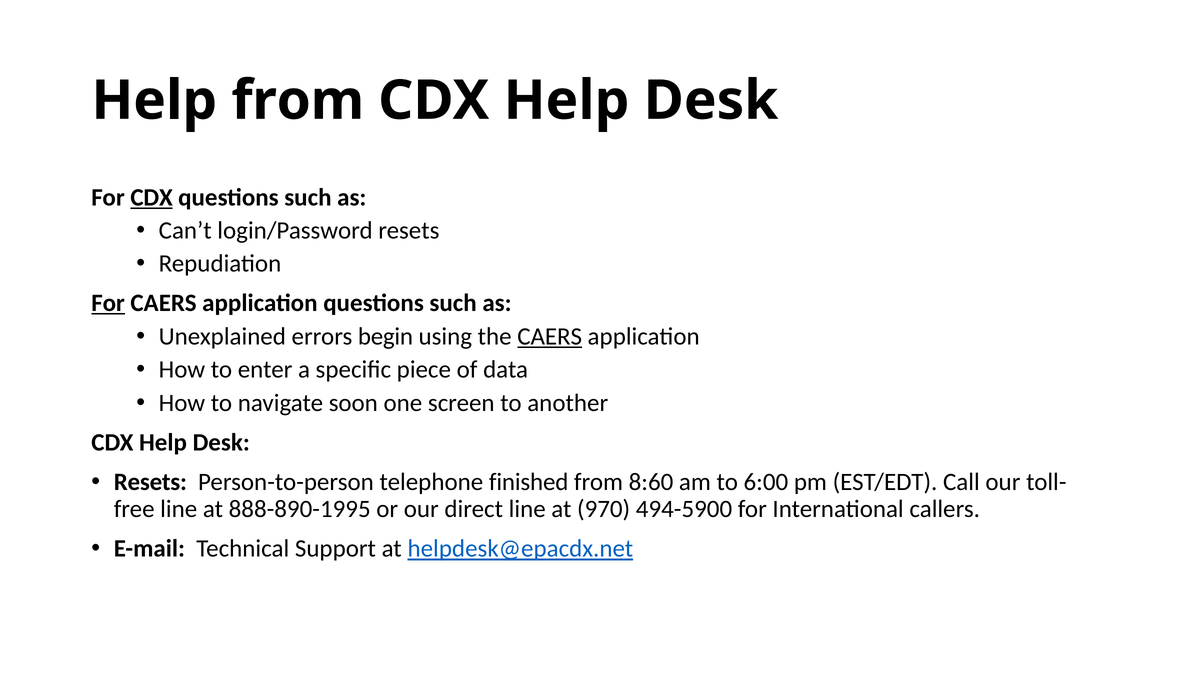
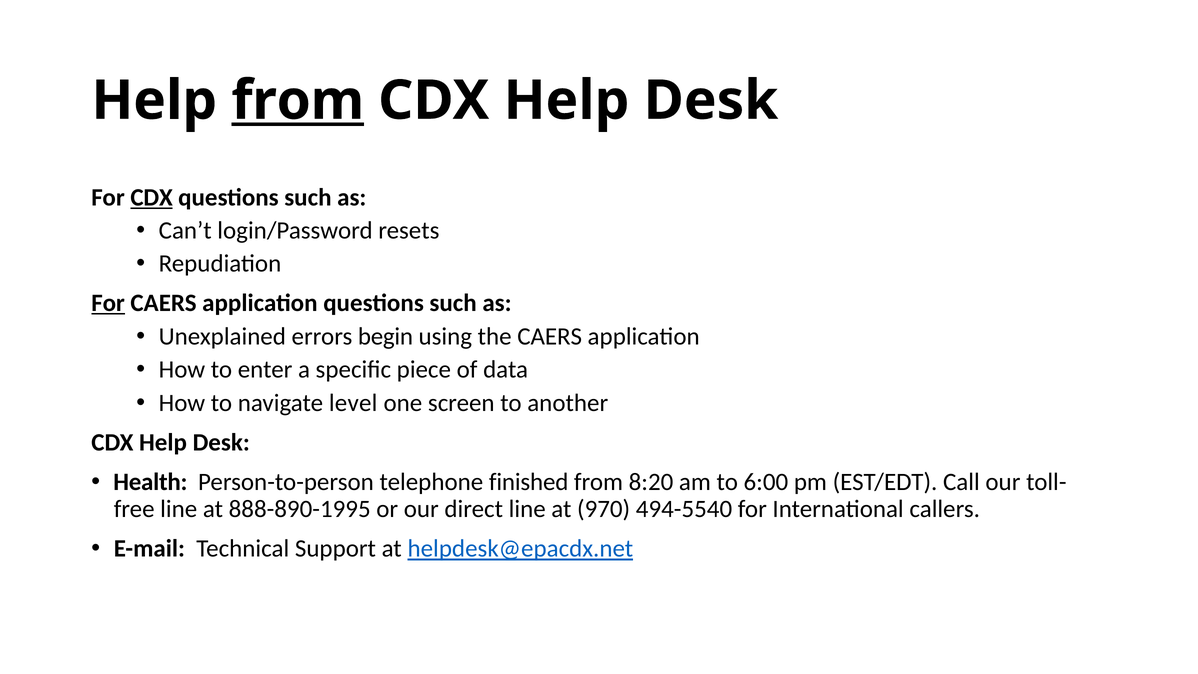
from at (298, 101) underline: none -> present
CAERS at (550, 336) underline: present -> none
soon: soon -> level
Resets at (150, 482): Resets -> Health
8:60: 8:60 -> 8:20
494-5900: 494-5900 -> 494-5540
